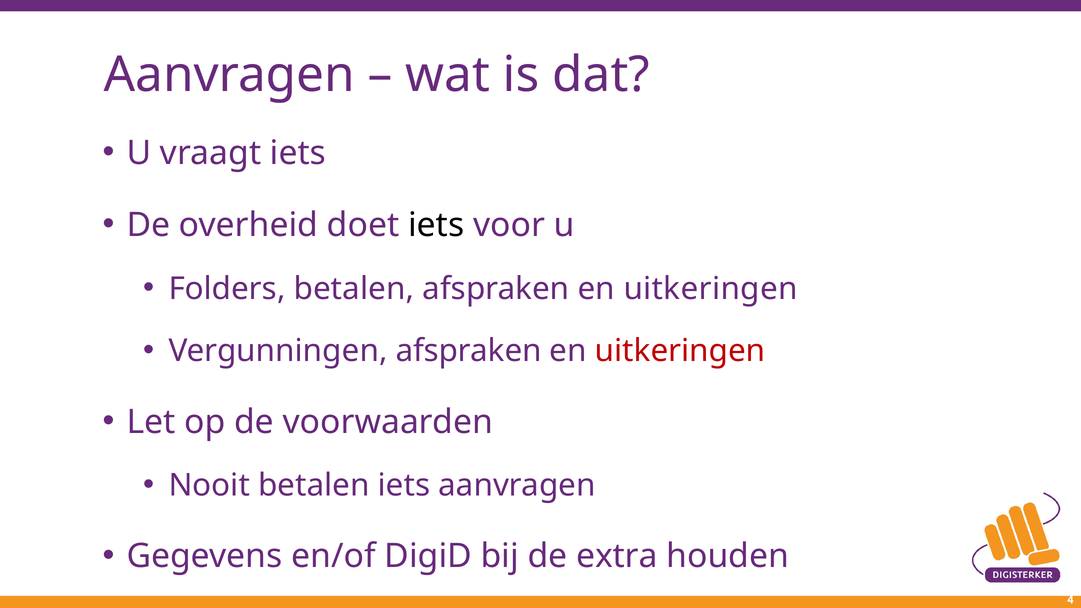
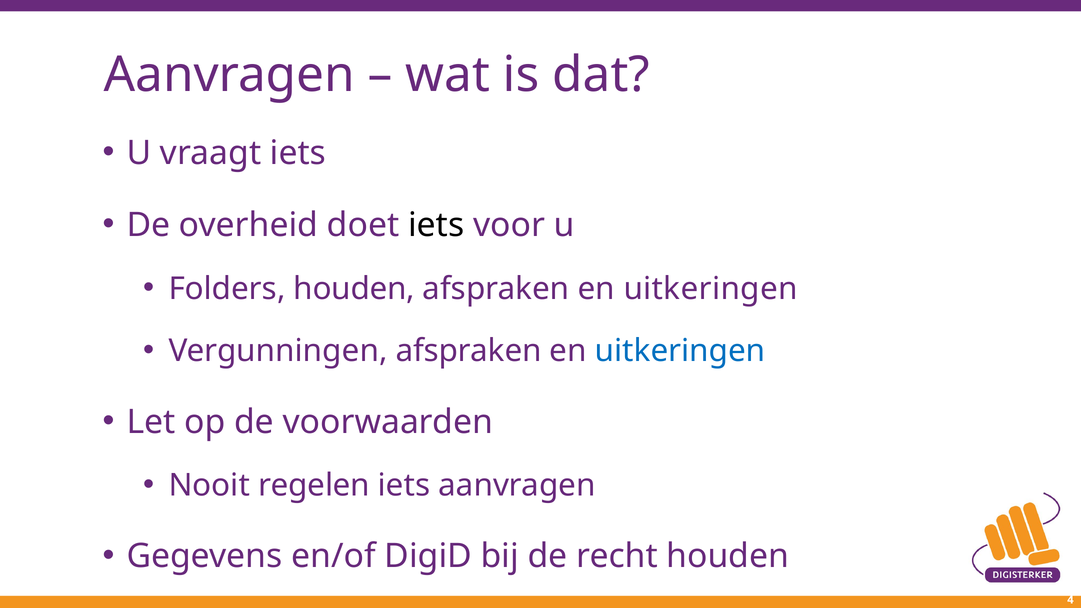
Folders betalen: betalen -> houden
uitkeringen at (680, 351) colour: red -> blue
Nooit betalen: betalen -> regelen
extra: extra -> recht
